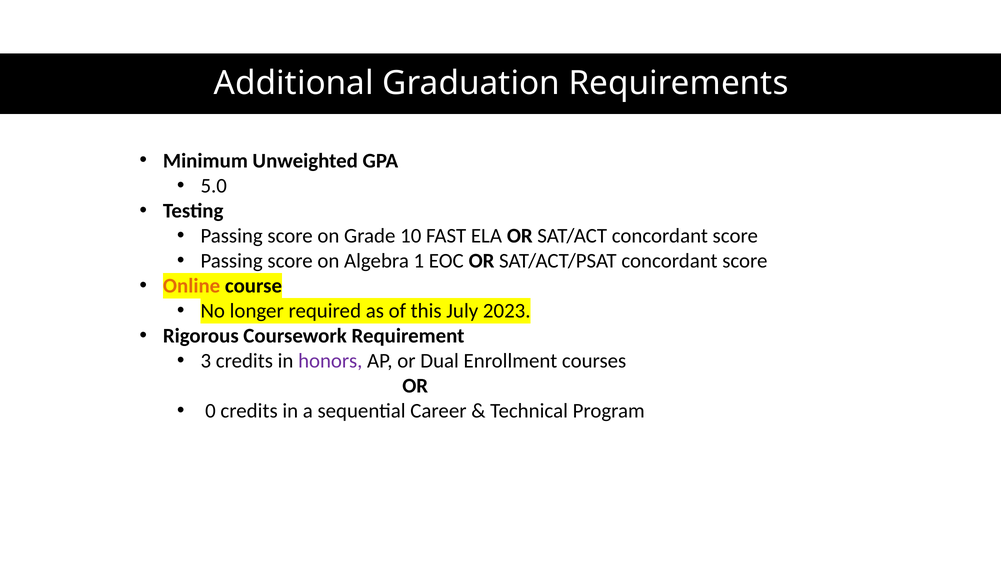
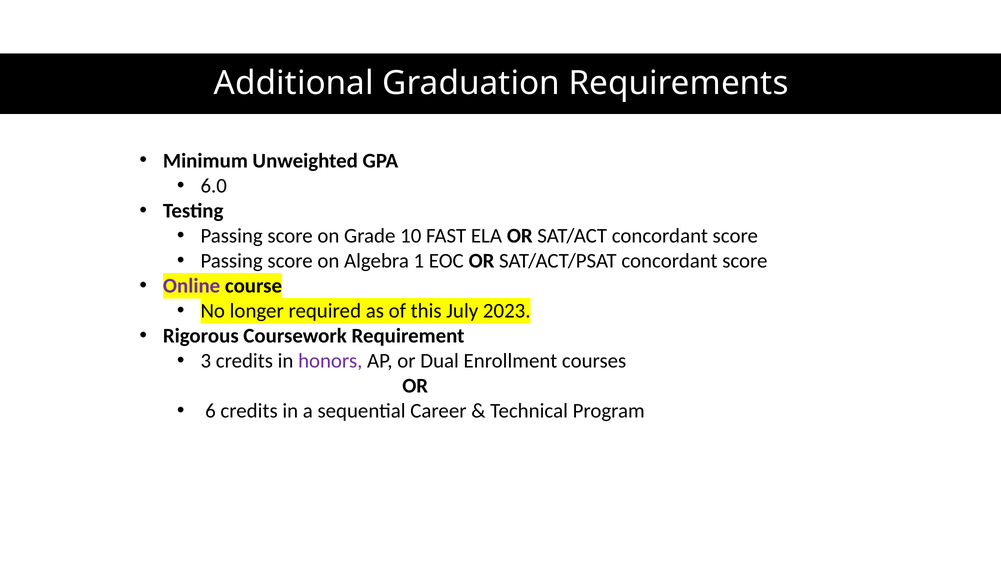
5.0: 5.0 -> 6.0
Online colour: orange -> purple
0: 0 -> 6
